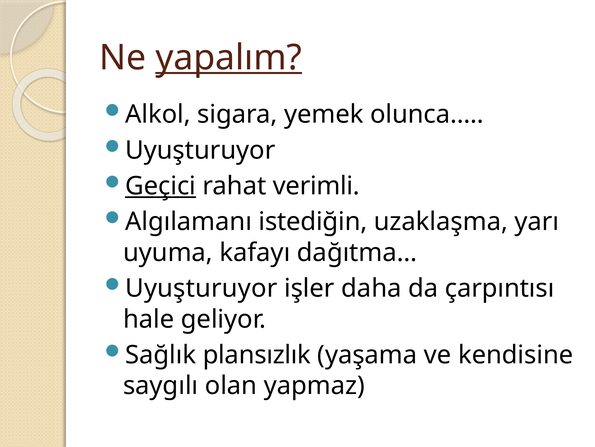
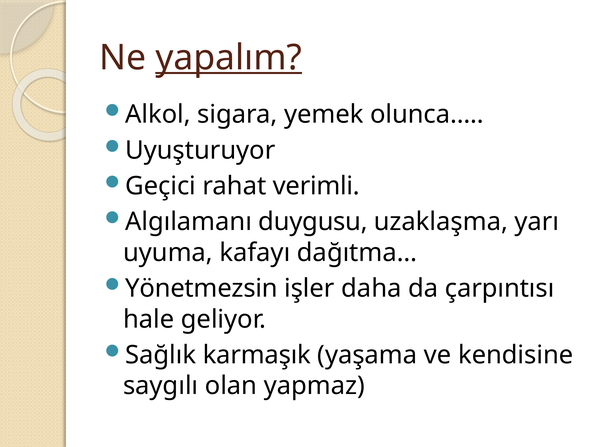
Geçici underline: present -> none
istediğin: istediğin -> duygusu
Uyuşturuyor at (201, 288): Uyuşturuyor -> Yönetmezsin
plansızlık: plansızlık -> karmaşık
